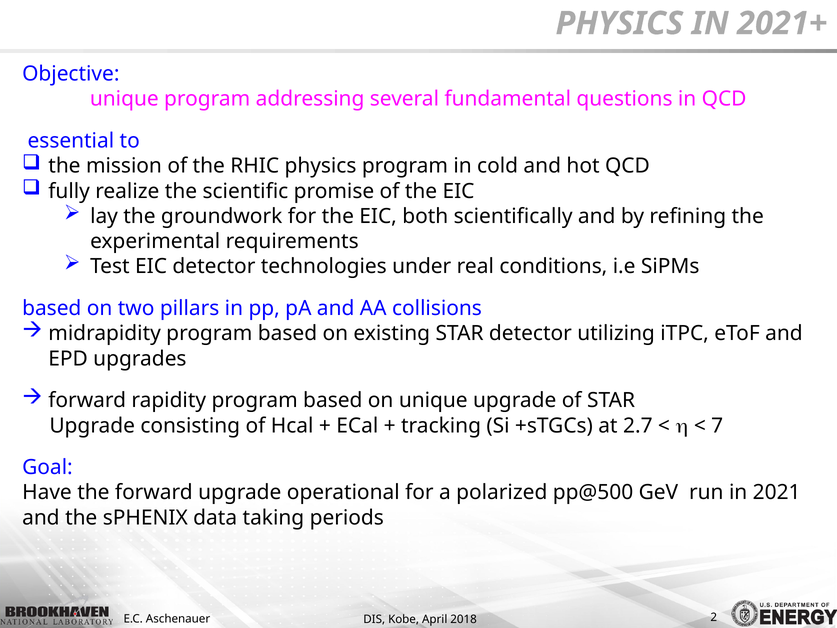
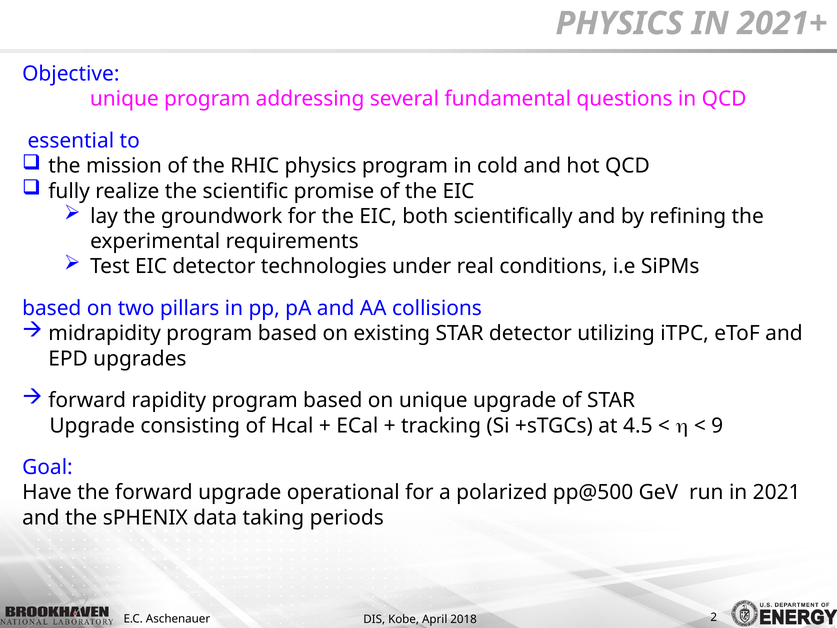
2.7: 2.7 -> 4.5
7: 7 -> 9
